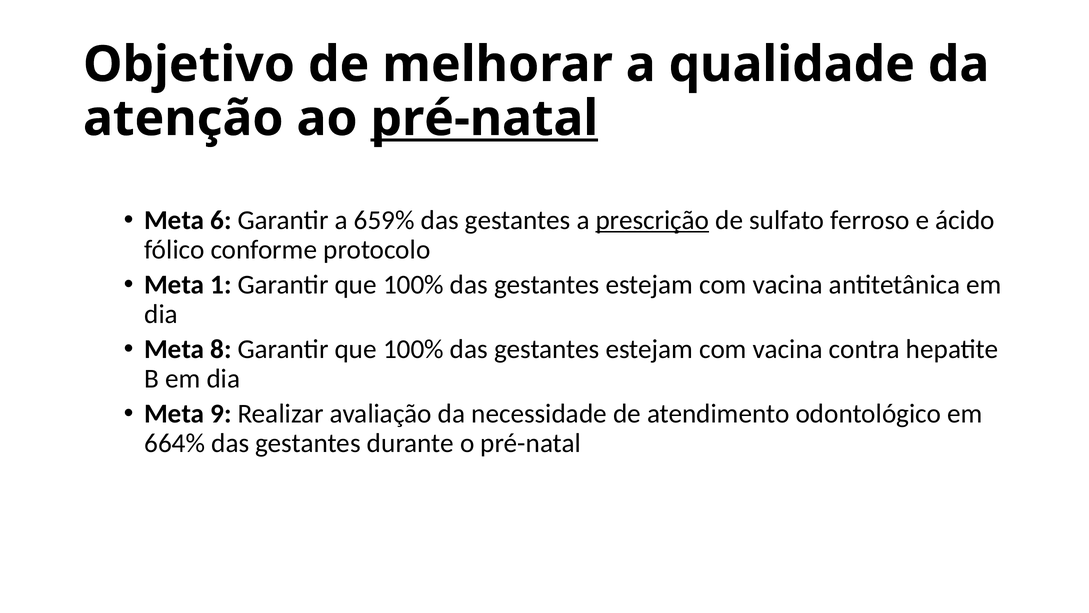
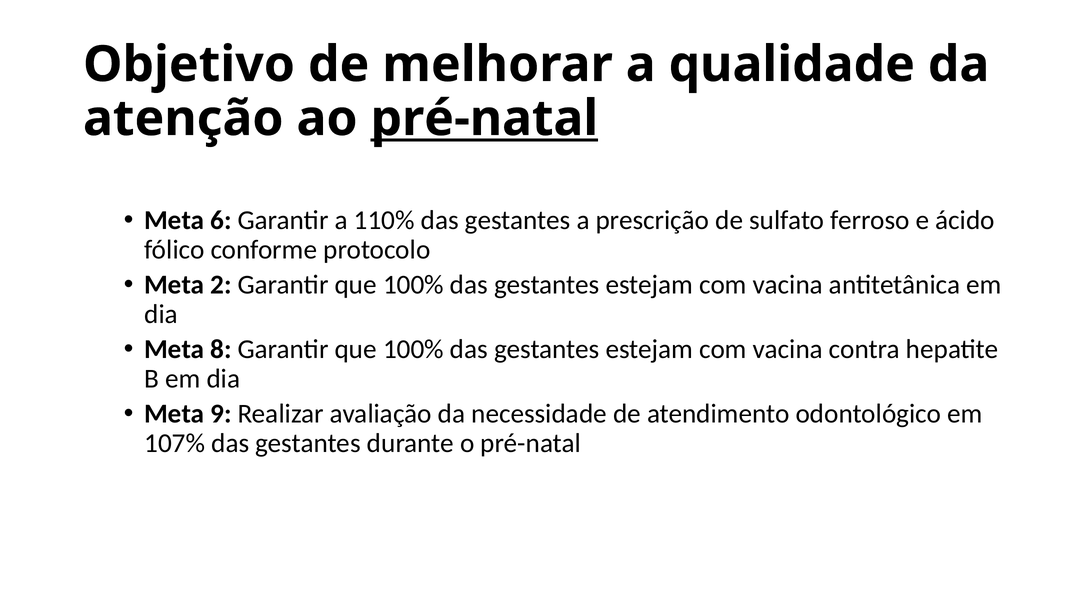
659%: 659% -> 110%
prescrição underline: present -> none
1: 1 -> 2
664%: 664% -> 107%
